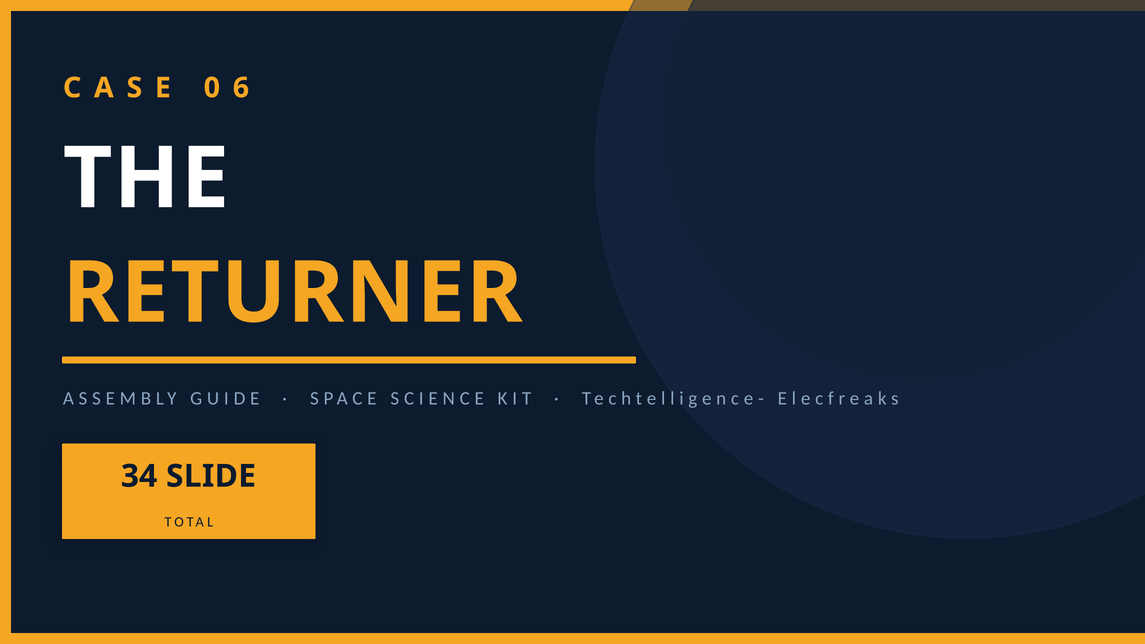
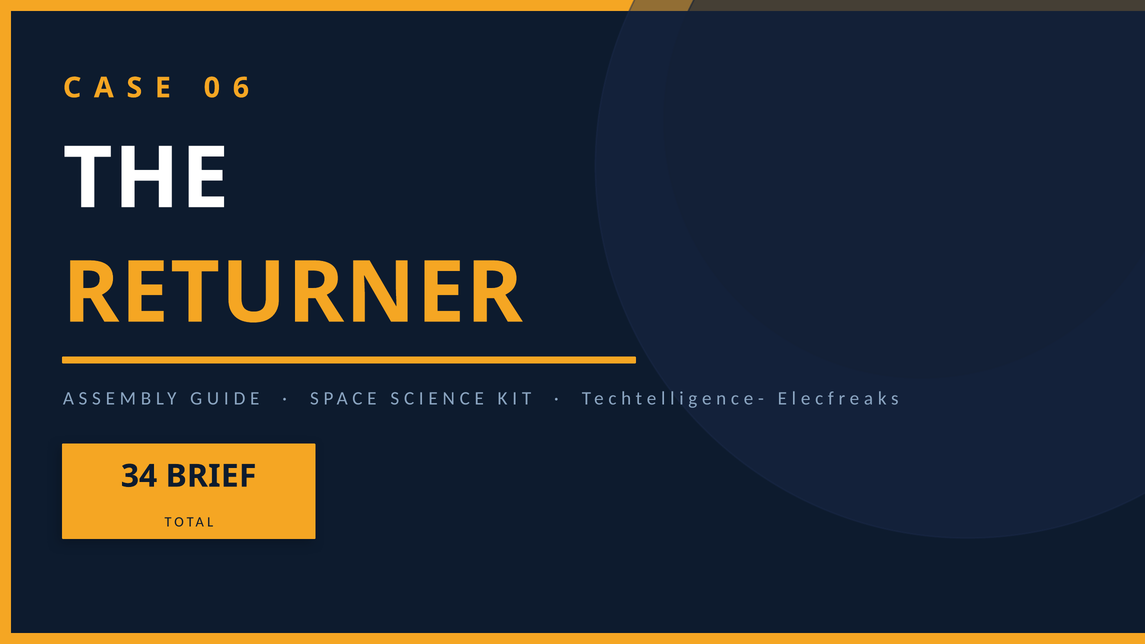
SLIDE: SLIDE -> BRIEF
